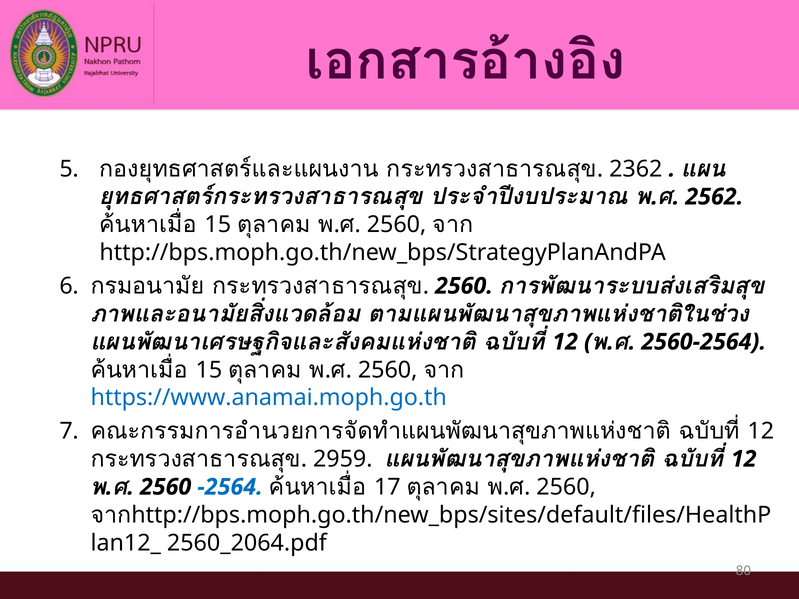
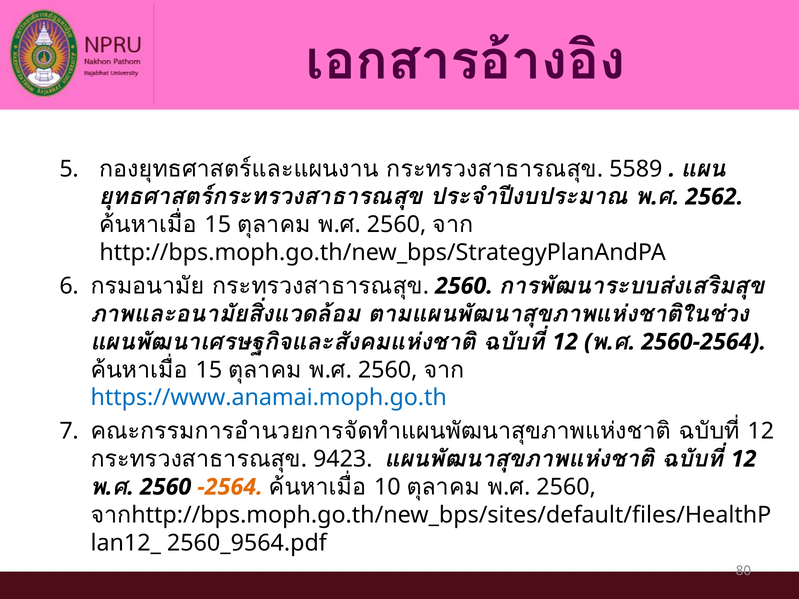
2362: 2362 -> 5589
2959: 2959 -> 9423
-2564 colour: blue -> orange
17: 17 -> 10
2560_2064.pdf: 2560_2064.pdf -> 2560_9564.pdf
